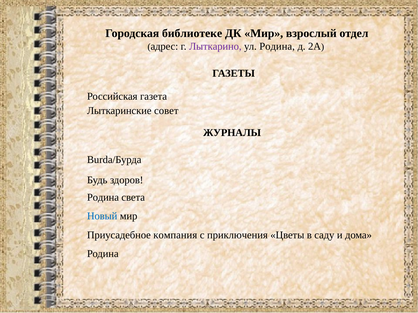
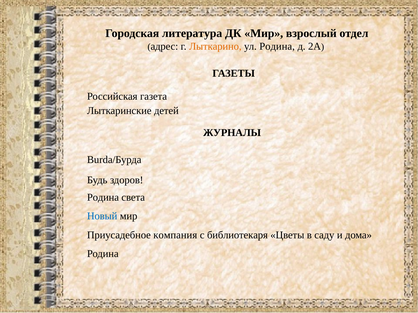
библиотеке: библиотеке -> литература
Лыткарино colour: purple -> orange
совет: совет -> детей
приключения: приключения -> библиотекаря
